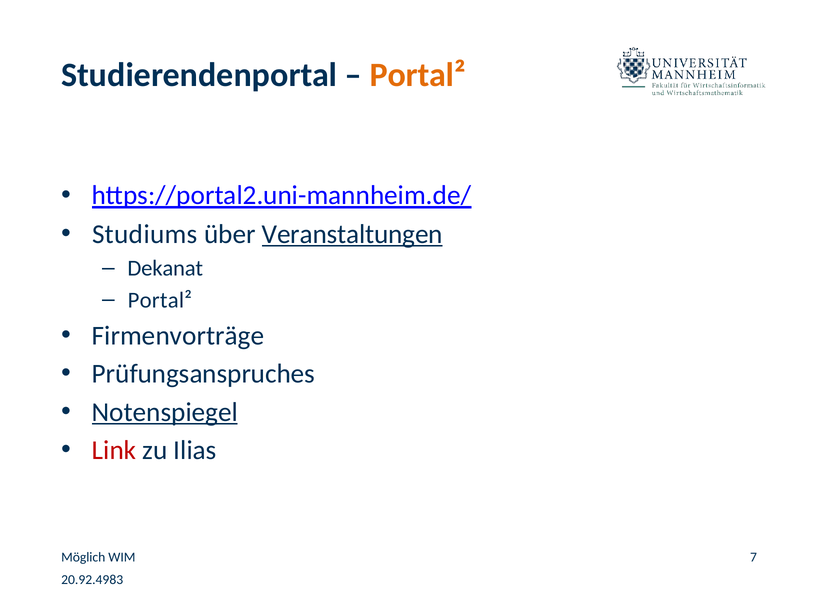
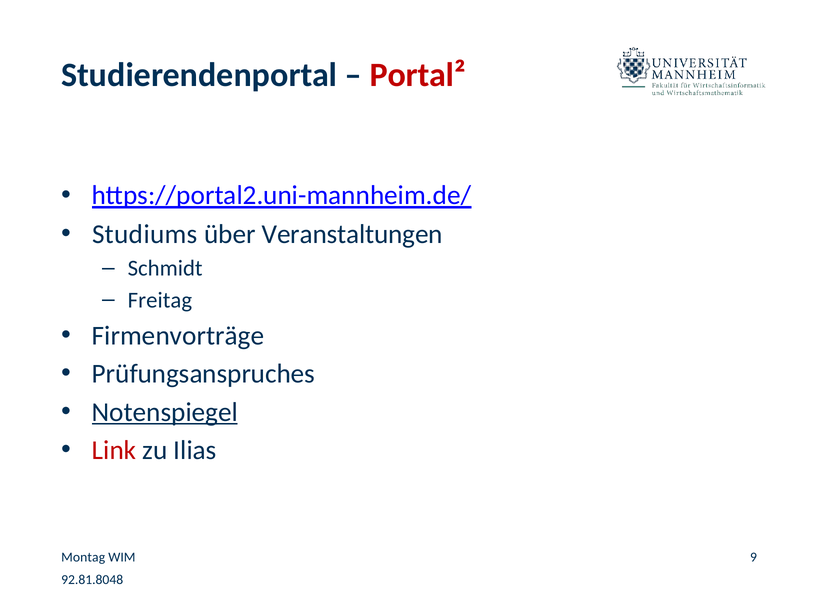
Portal² at (418, 75) colour: orange -> red
Veranstaltungen underline: present -> none
Dekanat: Dekanat -> Schmidt
Portal² at (160, 300): Portal² -> Freitag
Möglich: Möglich -> Montag
7: 7 -> 9
20.92.4983: 20.92.4983 -> 92.81.8048
